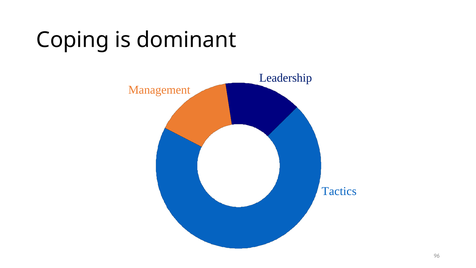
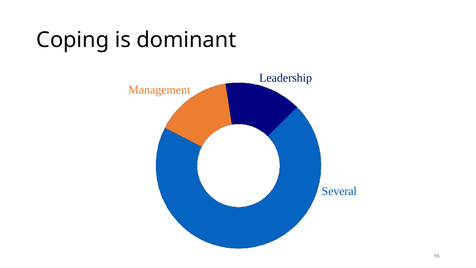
Tactics: Tactics -> Several
